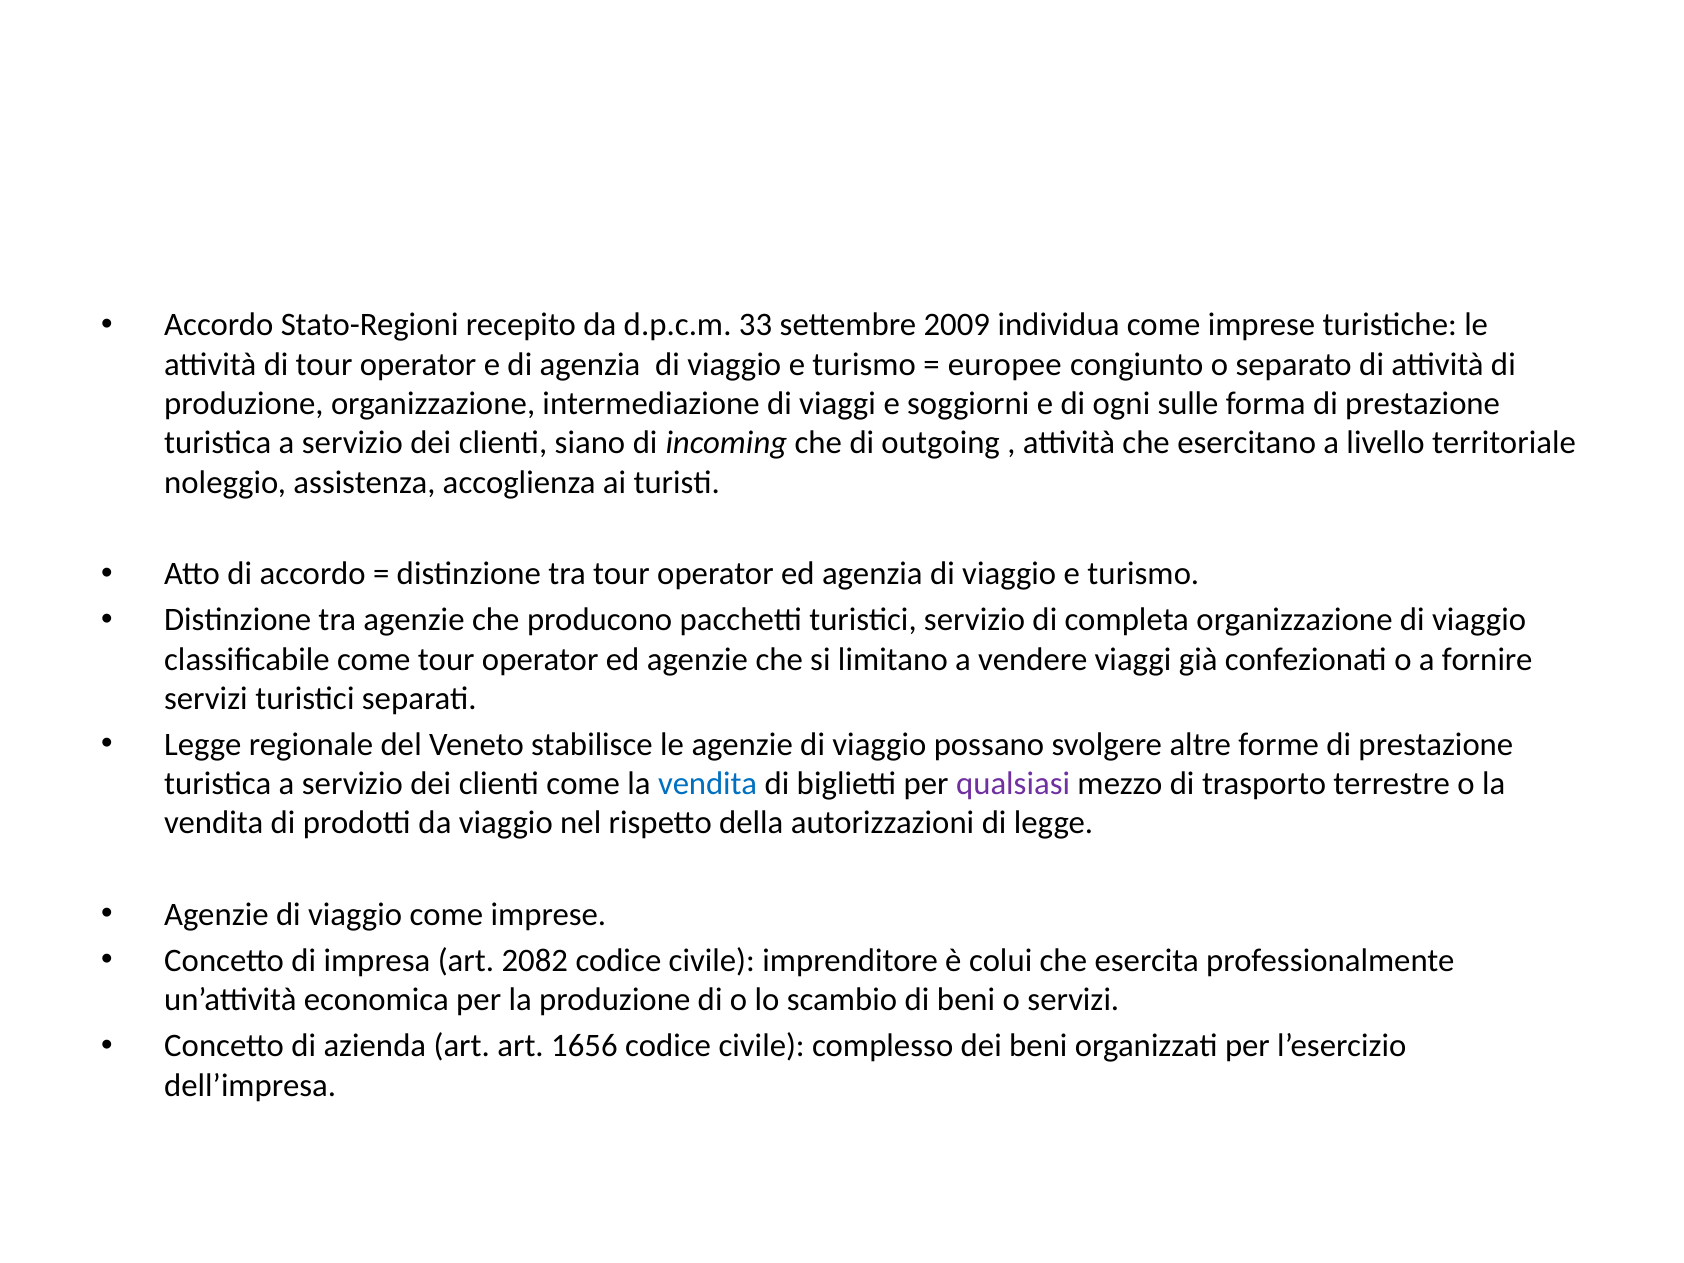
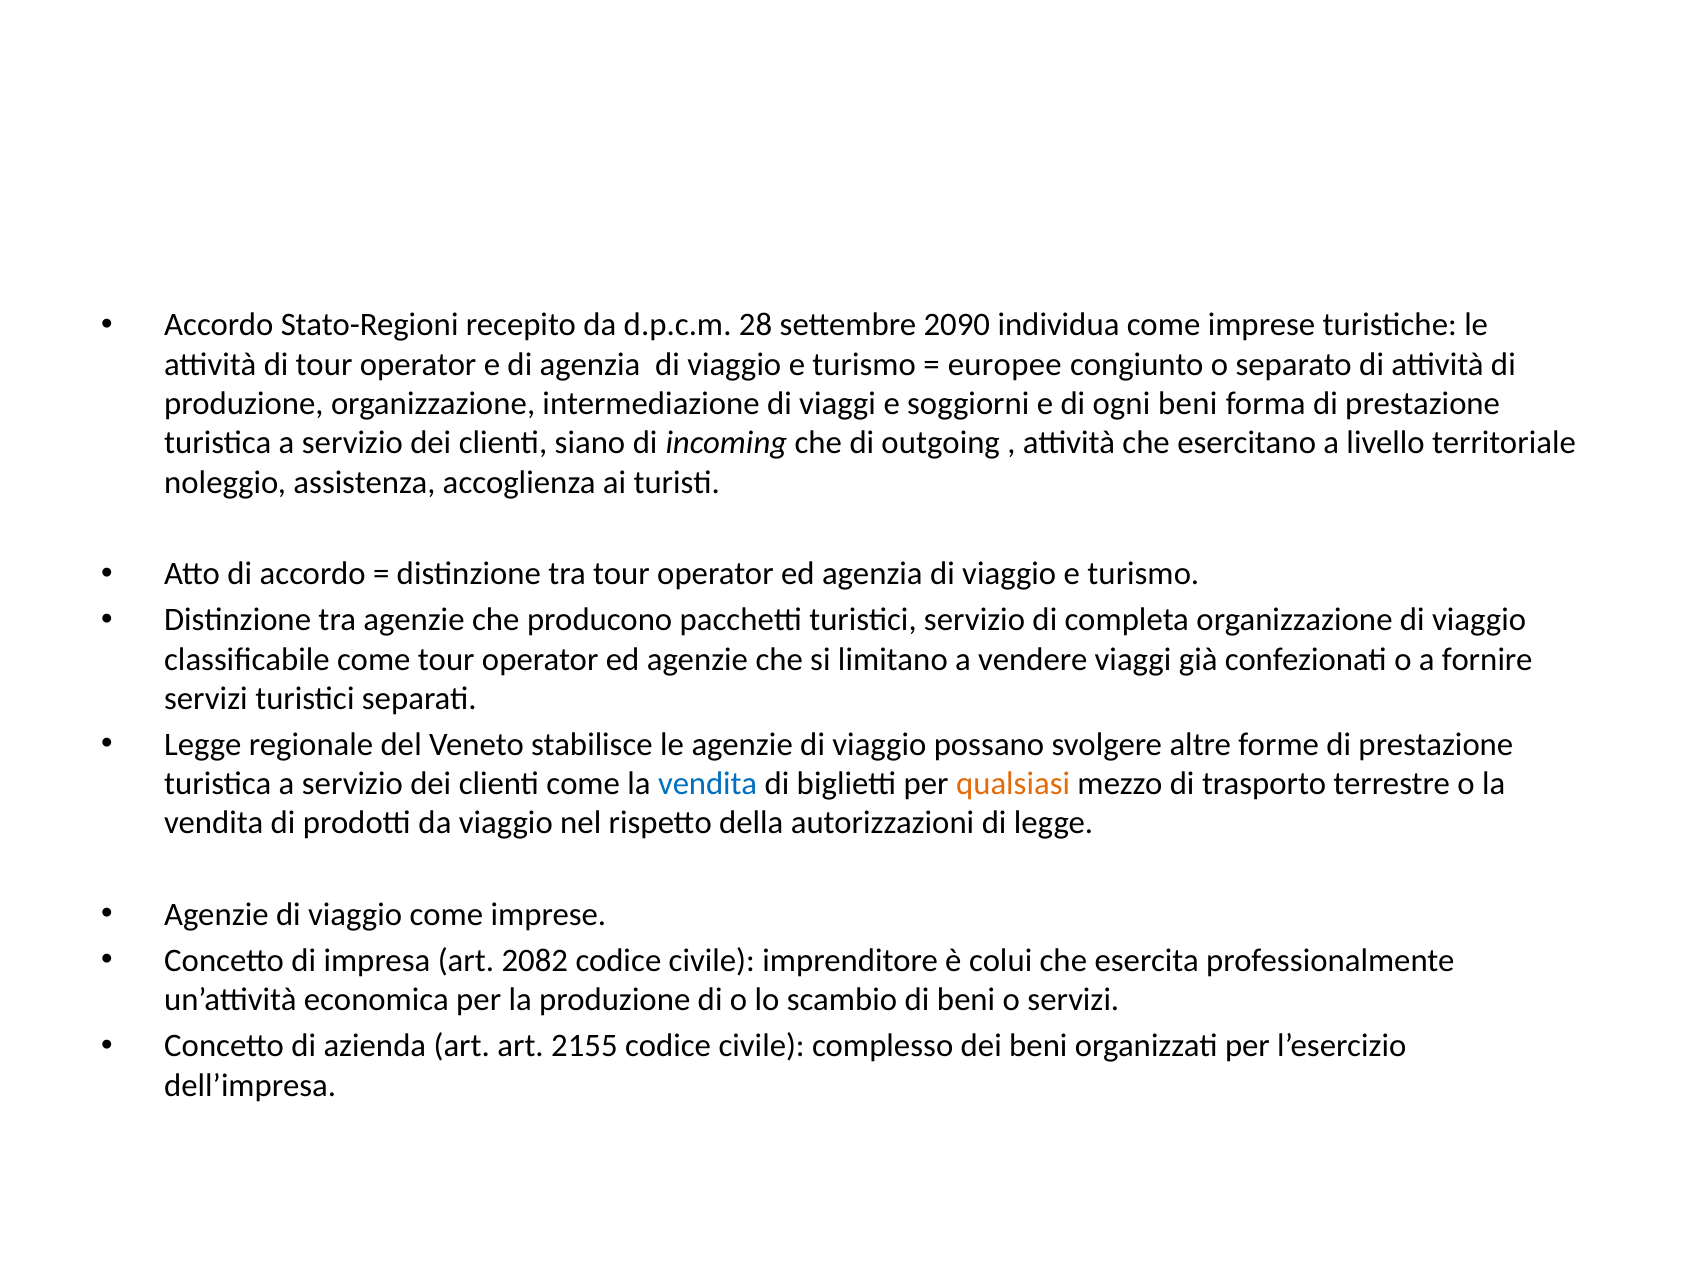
33: 33 -> 28
2009: 2009 -> 2090
ogni sulle: sulle -> beni
qualsiasi colour: purple -> orange
1656: 1656 -> 2155
